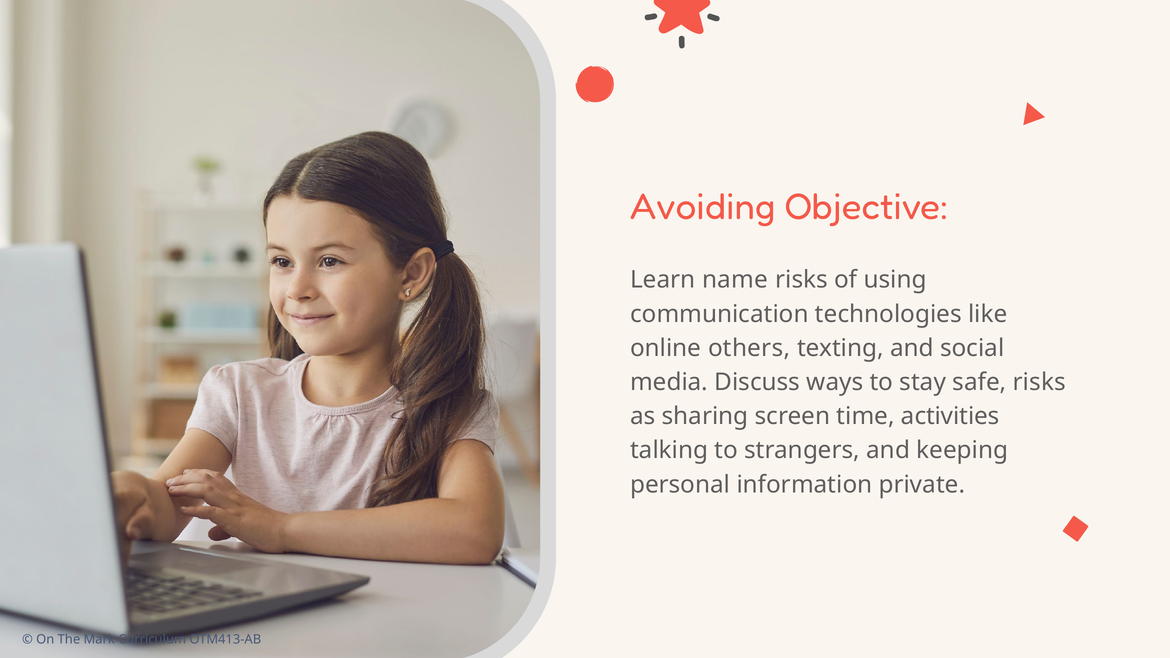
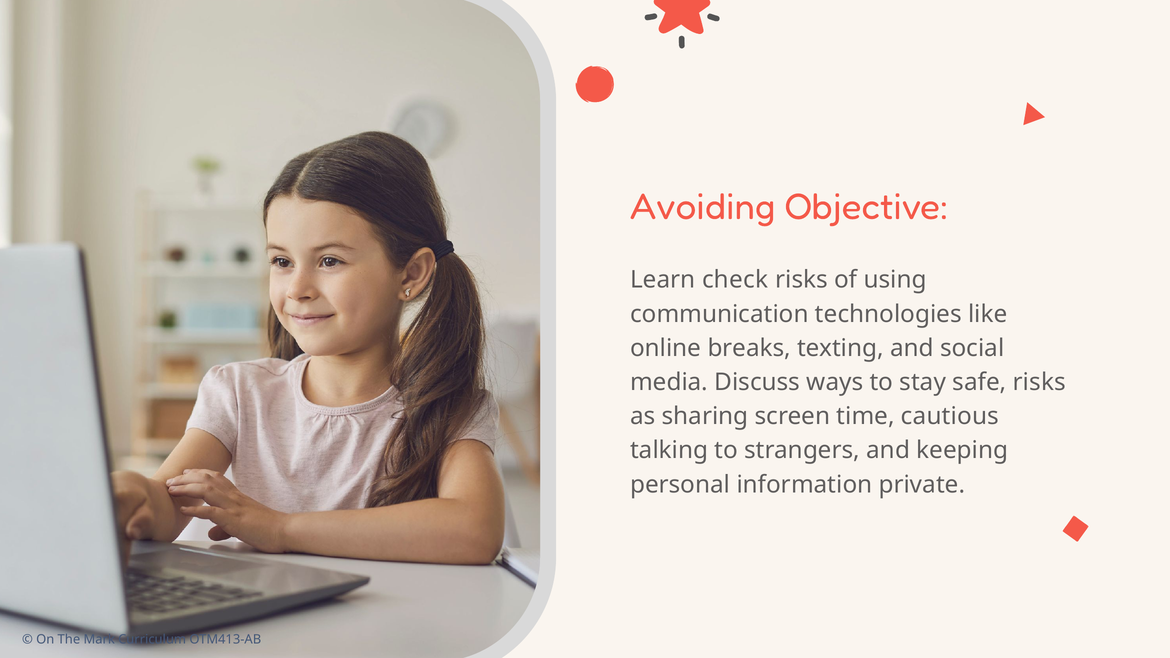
name: name -> check
others: others -> breaks
activities: activities -> cautious
